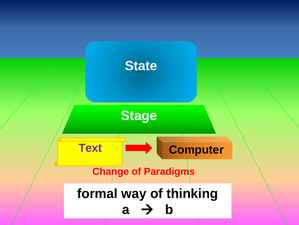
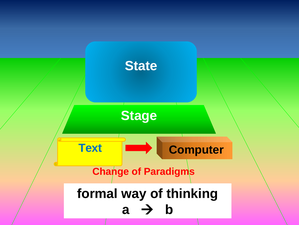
Text colour: purple -> blue
